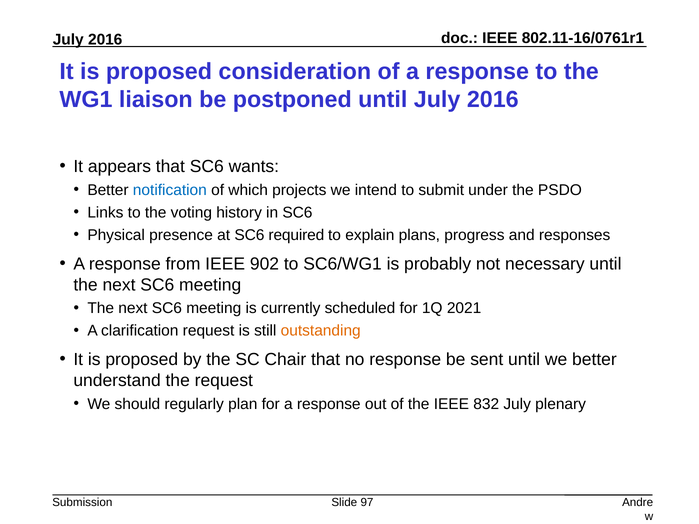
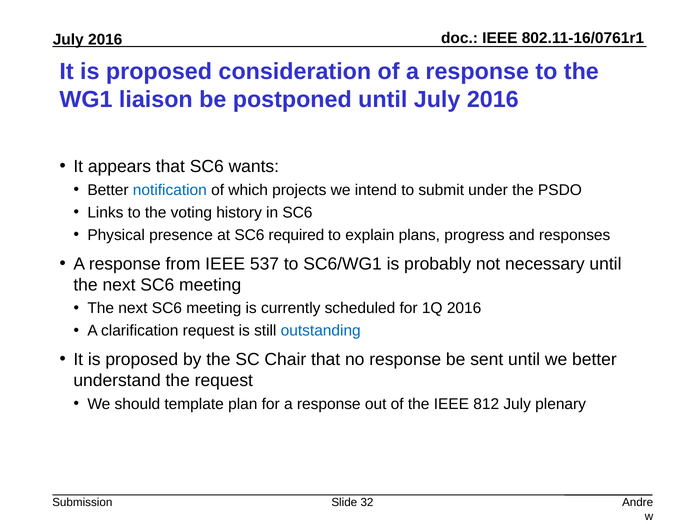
902: 902 -> 537
1Q 2021: 2021 -> 2016
outstanding colour: orange -> blue
regularly: regularly -> template
832: 832 -> 812
97: 97 -> 32
